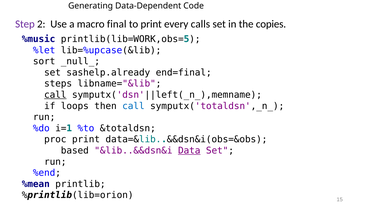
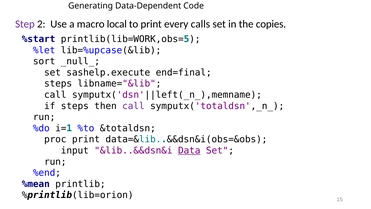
final: final -> local
%music: %music -> %start
sashelp.already: sashelp.already -> sashelp.execute
call at (55, 95) underline: present -> none
if loops: loops -> steps
call at (133, 106) colour: blue -> purple
based: based -> input
